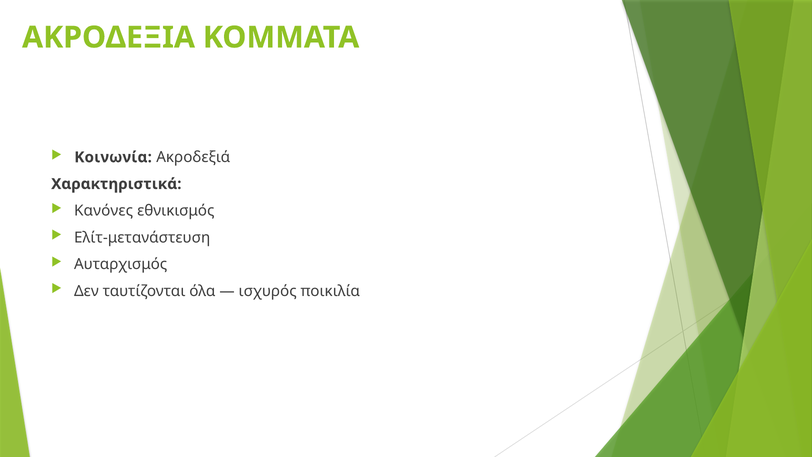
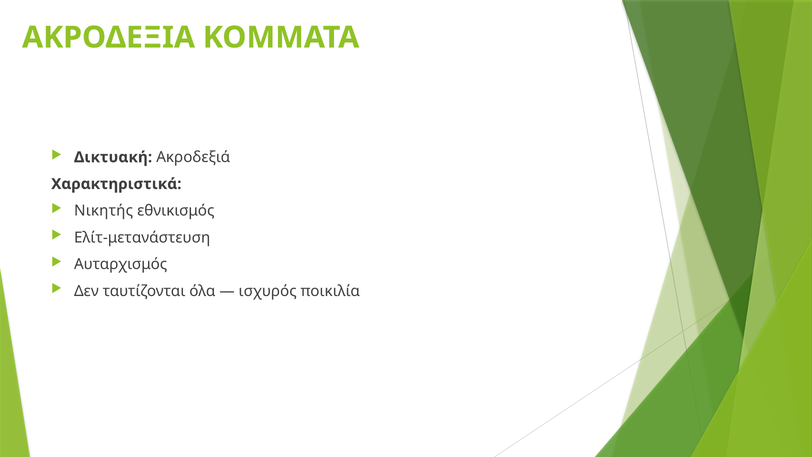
Κοινωνία: Κοινωνία -> Δικτυακή
Κανόνες: Κανόνες -> Νικητής
